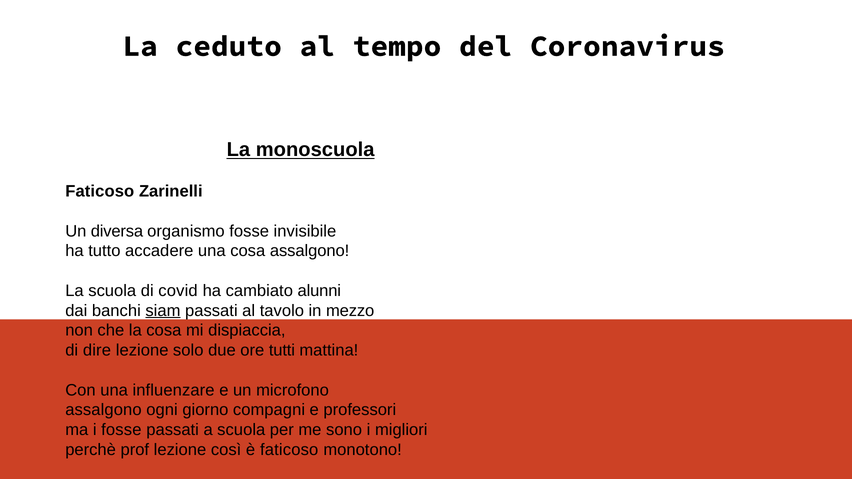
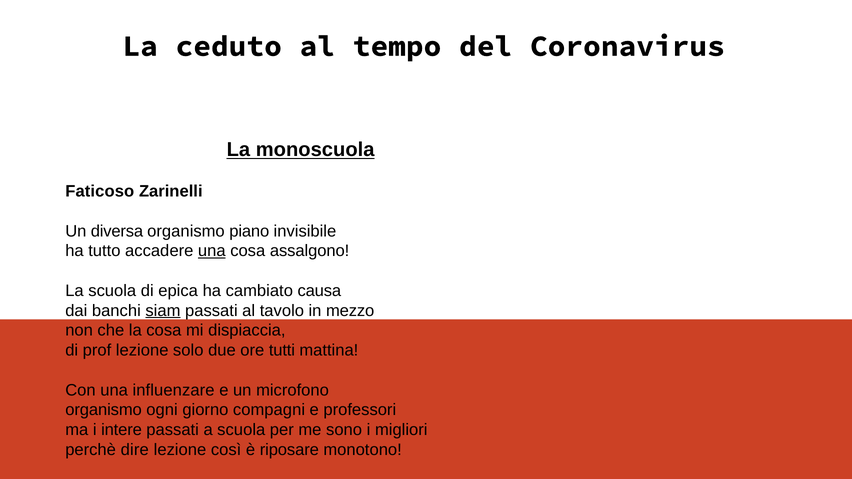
organismo fosse: fosse -> piano
una at (212, 251) underline: none -> present
covid: covid -> epica
alunni: alunni -> causa
dire: dire -> prof
assalgono at (103, 410): assalgono -> organismo
i fosse: fosse -> intere
prof: prof -> dire
è faticoso: faticoso -> riposare
